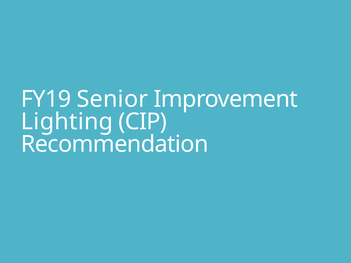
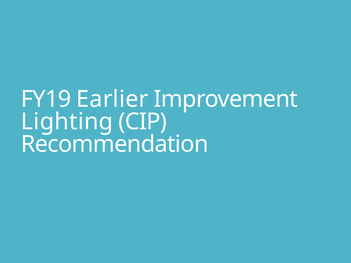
Senior: Senior -> Earlier
